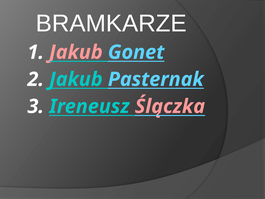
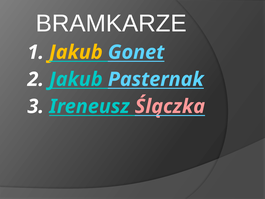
Jakub at (76, 52) colour: pink -> yellow
